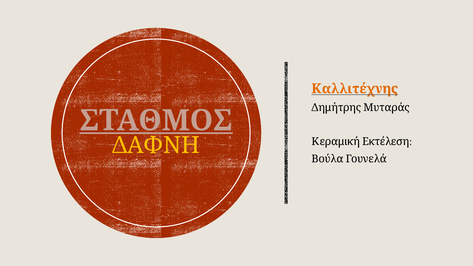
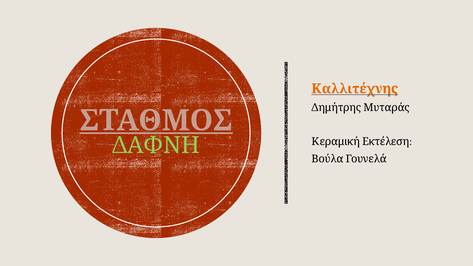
ΔΑΦΝΗ colour: yellow -> light green
